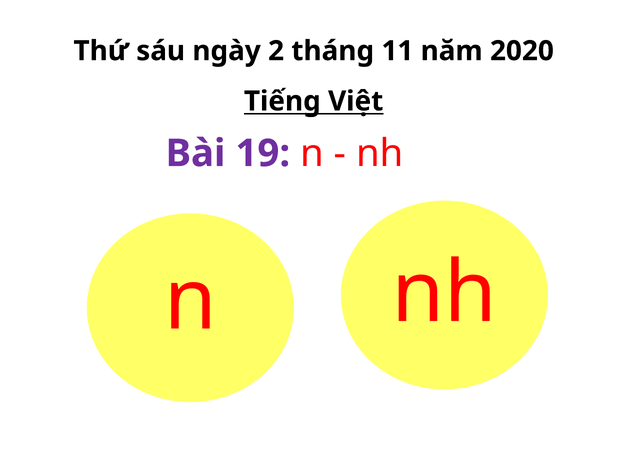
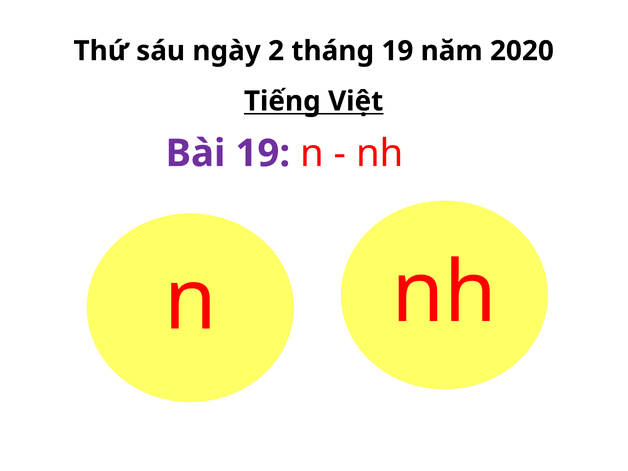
tháng 11: 11 -> 19
